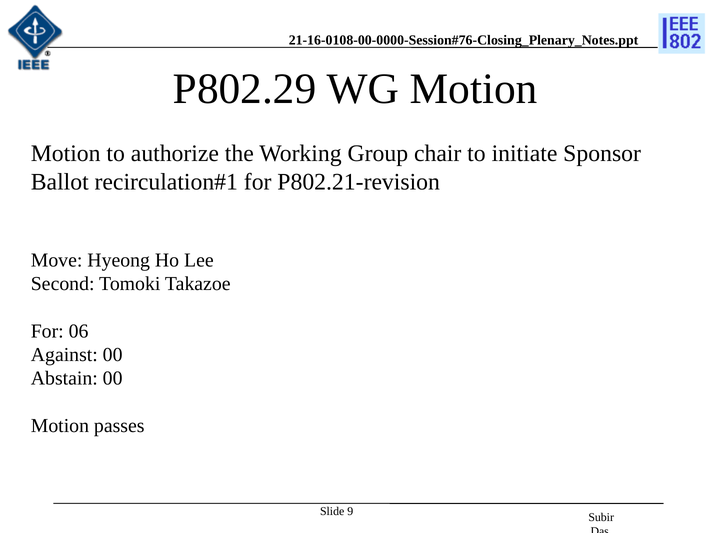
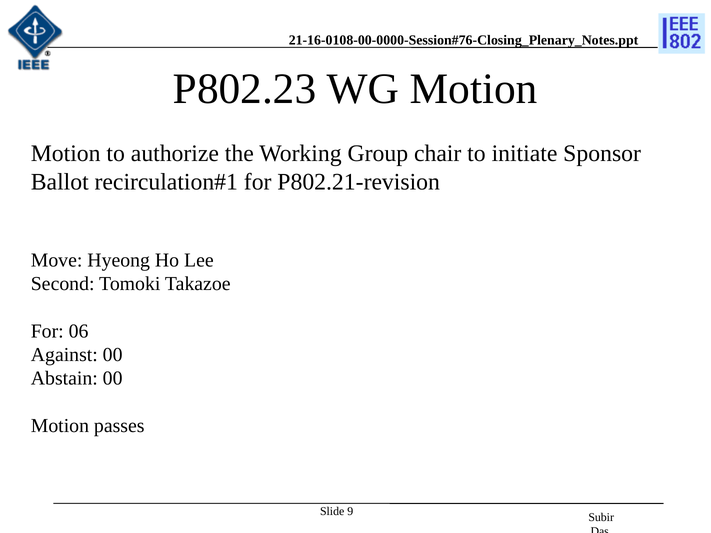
P802.29: P802.29 -> P802.23
